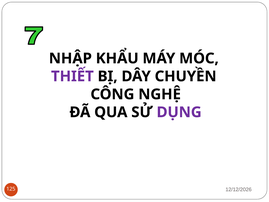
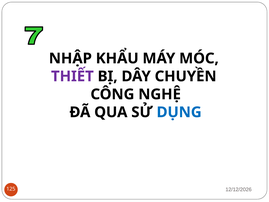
DỤNG colour: purple -> blue
